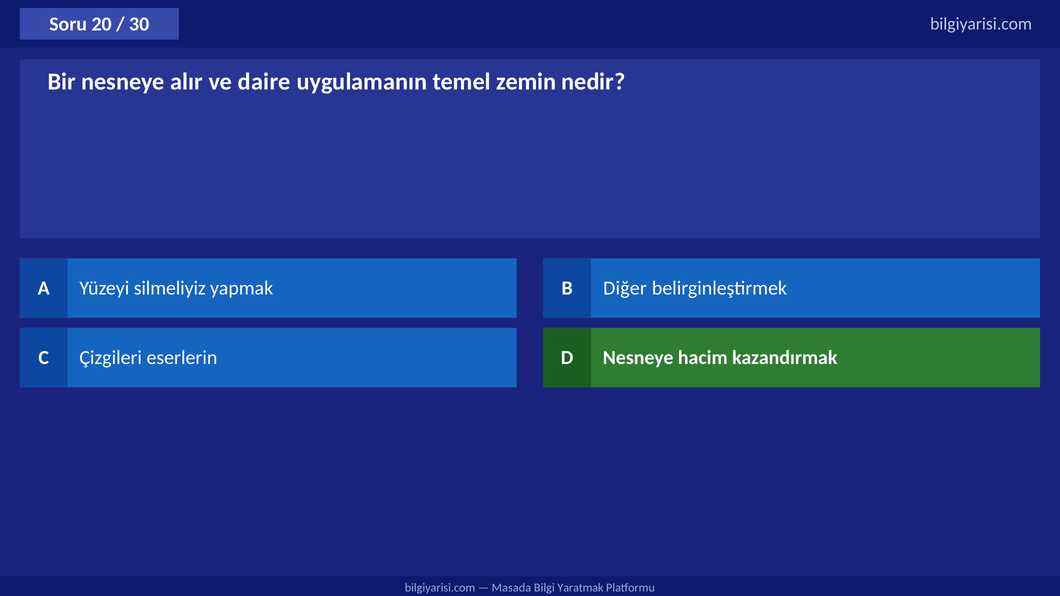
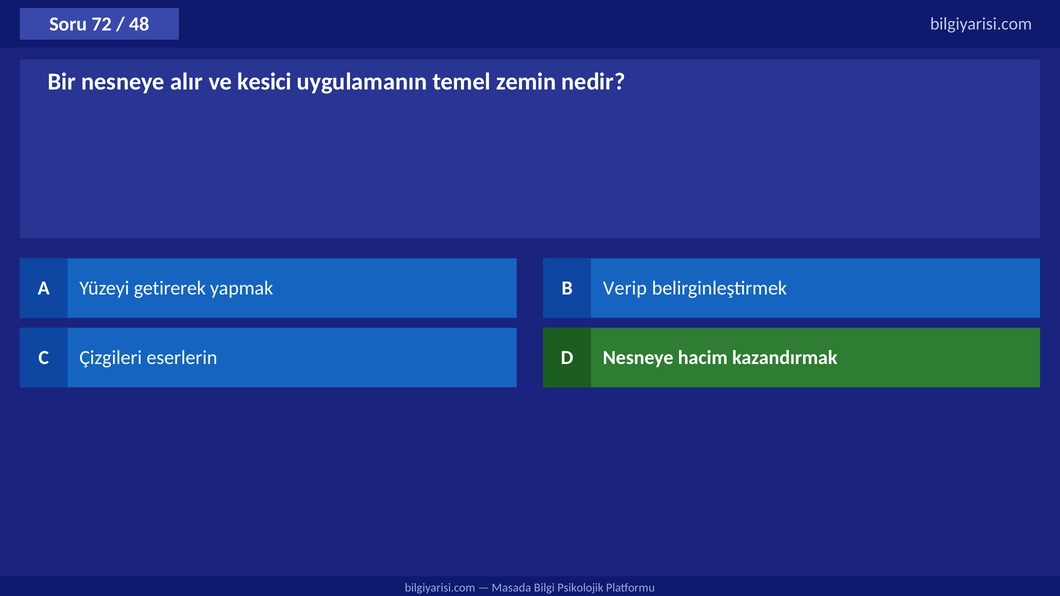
20: 20 -> 72
30: 30 -> 48
daire: daire -> kesici
silmeliyiz: silmeliyiz -> getirerek
Diğer: Diğer -> Verip
Yaratmak: Yaratmak -> Psikolojik
